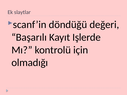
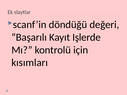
olmadığı: olmadığı -> kısımları
